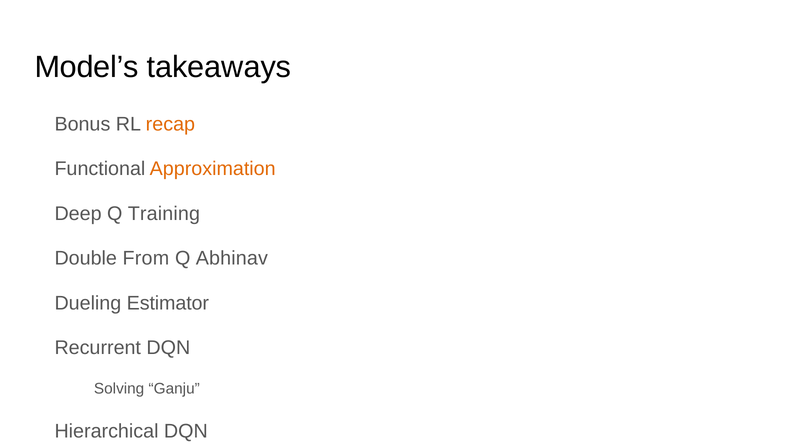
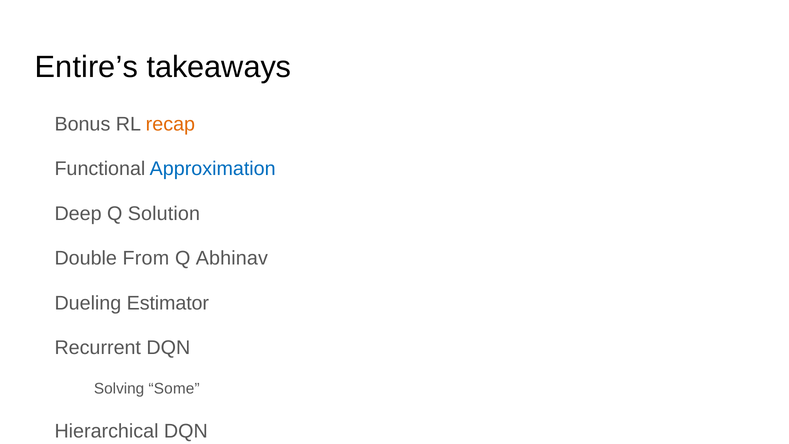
Model’s: Model’s -> Entire’s
Approximation colour: orange -> blue
Training: Training -> Solution
Ganju: Ganju -> Some
